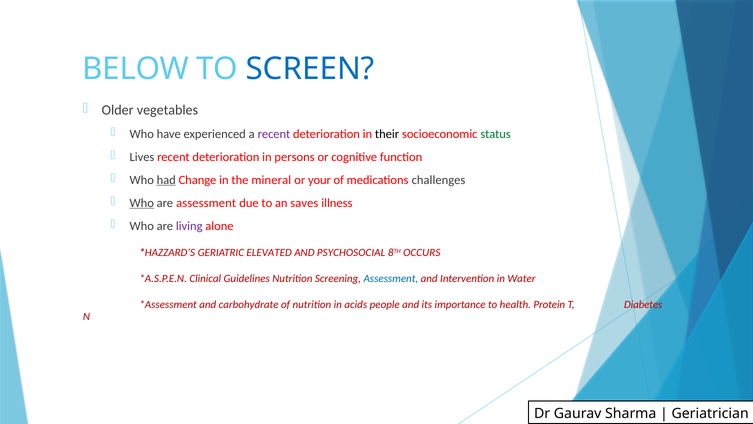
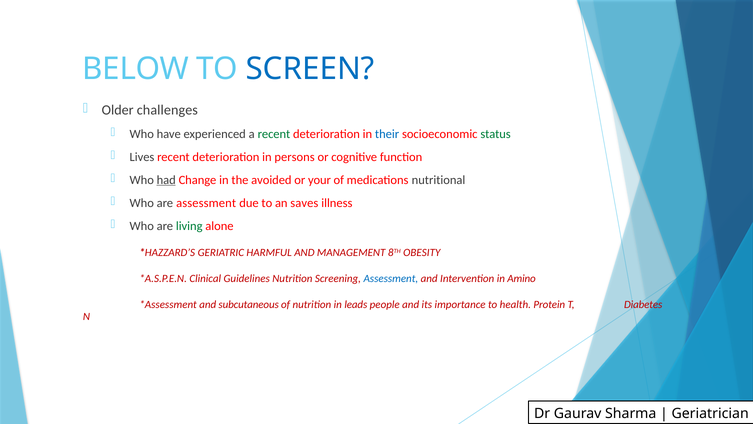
vegetables: vegetables -> challenges
recent at (274, 134) colour: purple -> green
their colour: black -> blue
mineral: mineral -> avoided
challenges: challenges -> nutritional
Who at (142, 203) underline: present -> none
living colour: purple -> green
ELEVATED: ELEVATED -> HARMFUL
PSYCHOSOCIAL: PSYCHOSOCIAL -> MANAGEMENT
OCCURS: OCCURS -> OBESITY
Water: Water -> Amino
carbohydrate: carbohydrate -> subcutaneous
acids: acids -> leads
